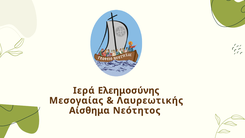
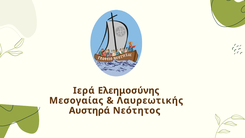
Αίσθημα: Αίσθημα -> Αυστηρά
